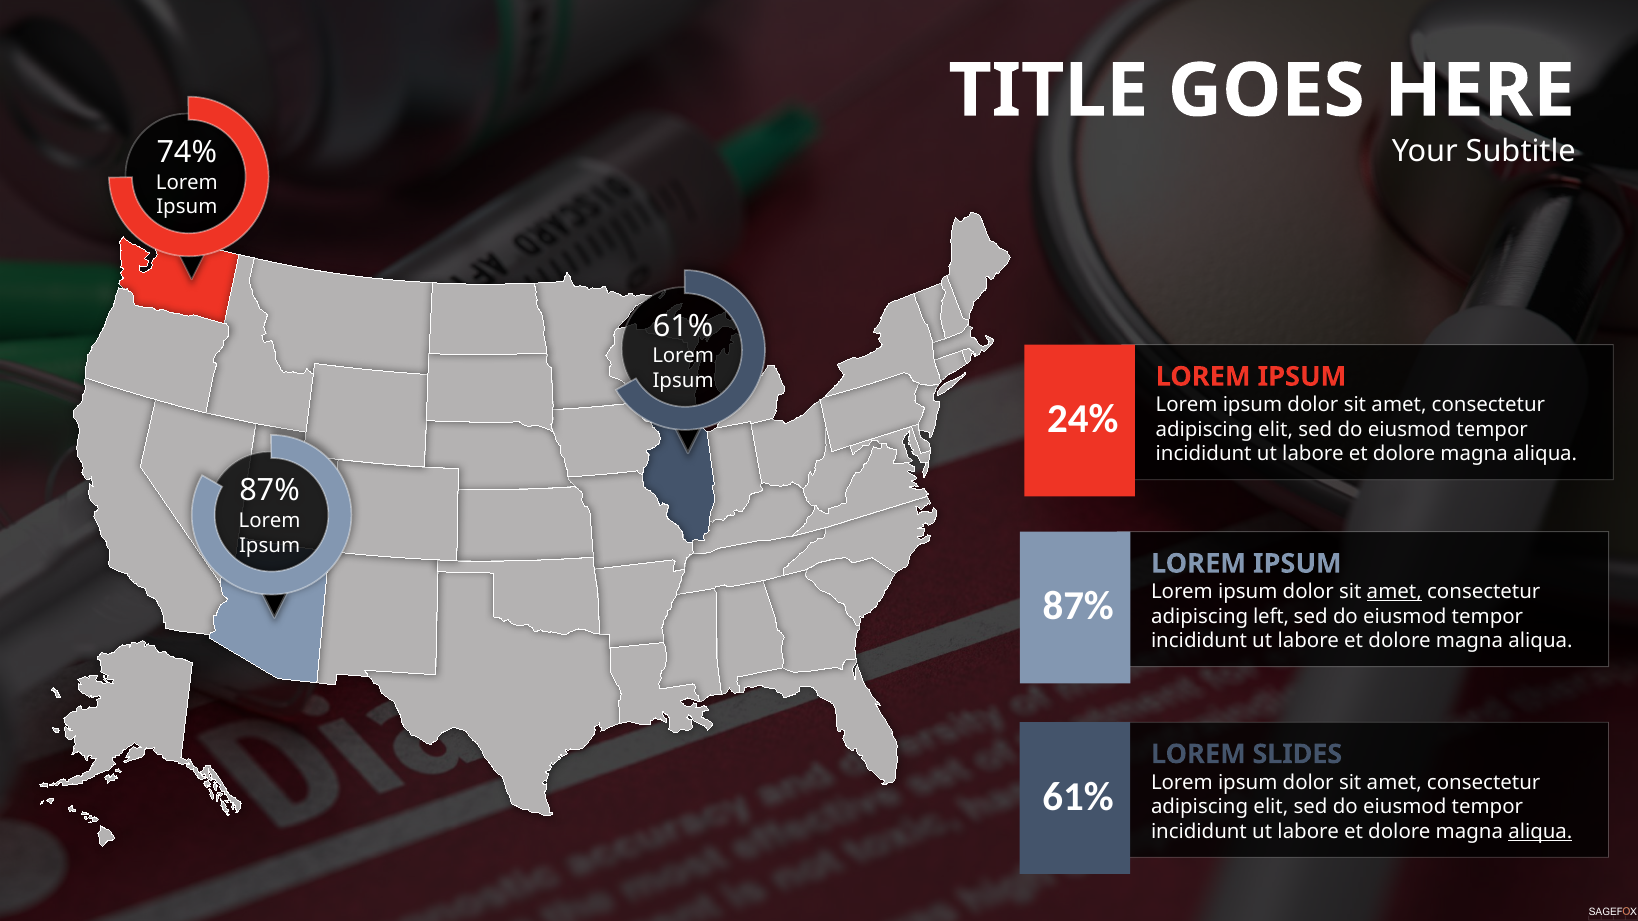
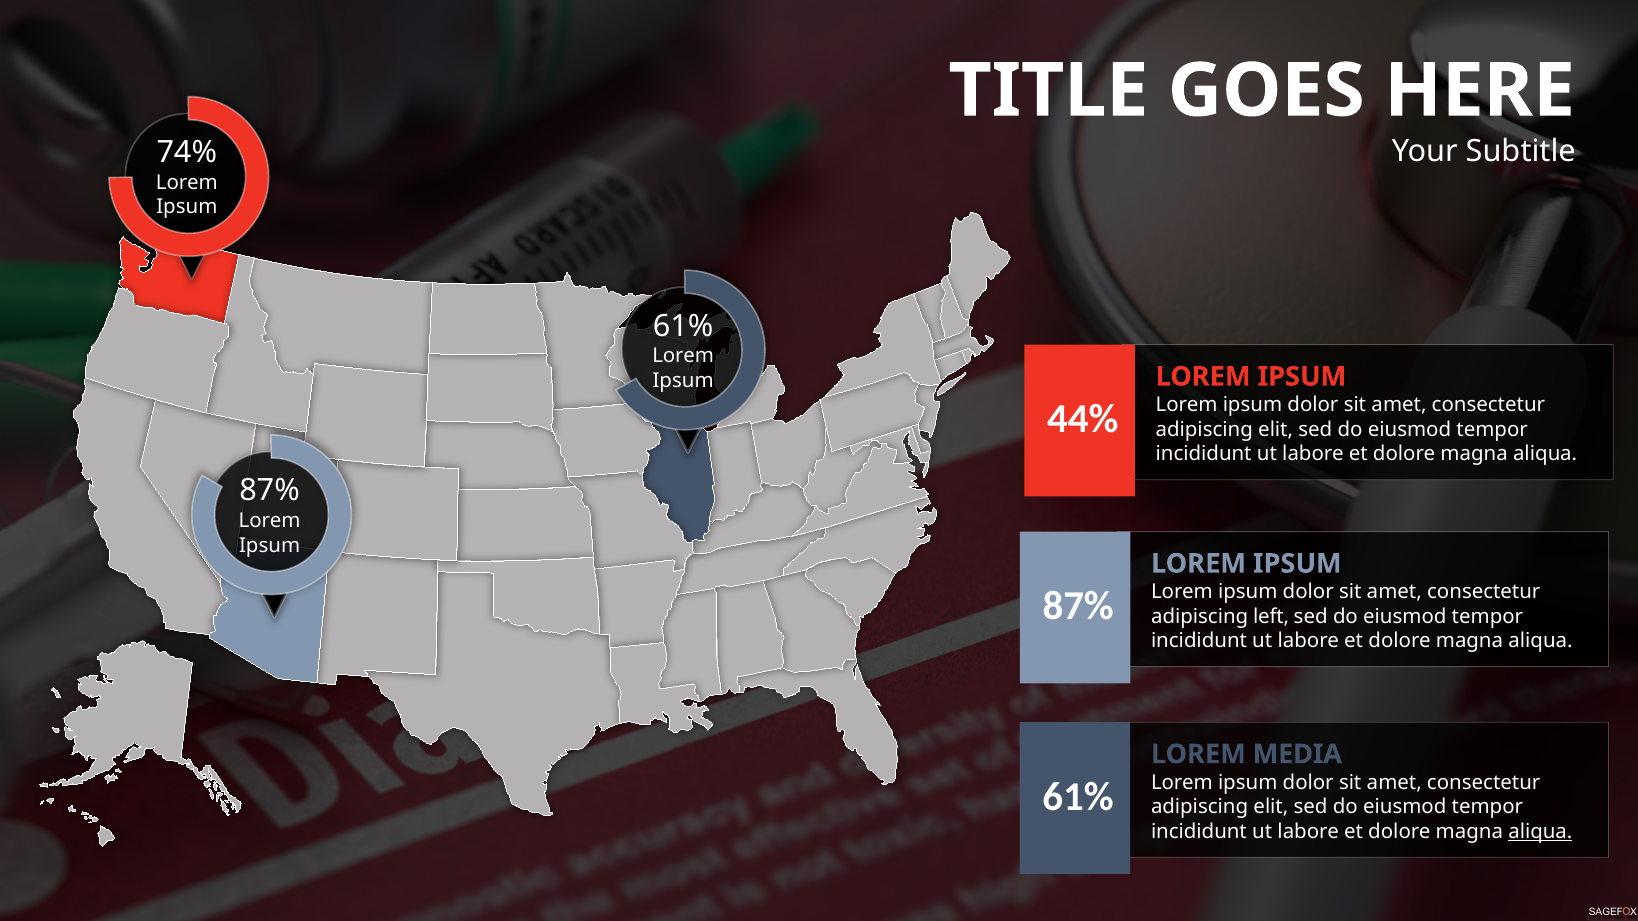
24%: 24% -> 44%
amet at (1394, 592) underline: present -> none
SLIDES: SLIDES -> MEDIA
